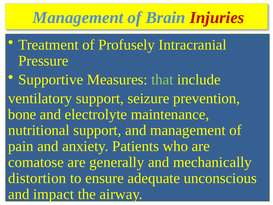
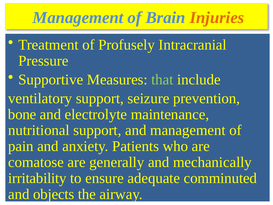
Injuries colour: red -> orange
distortion: distortion -> irritability
unconscious: unconscious -> comminuted
impact: impact -> objects
